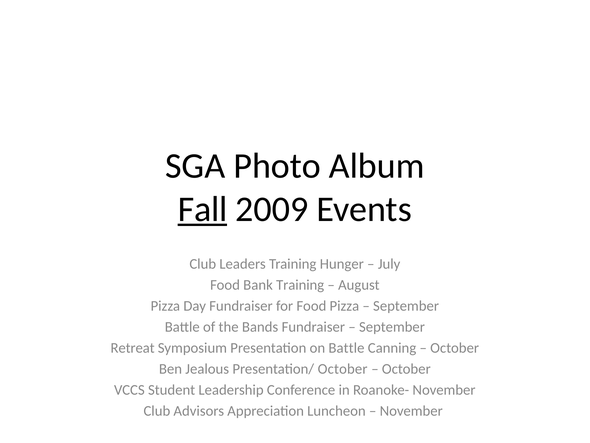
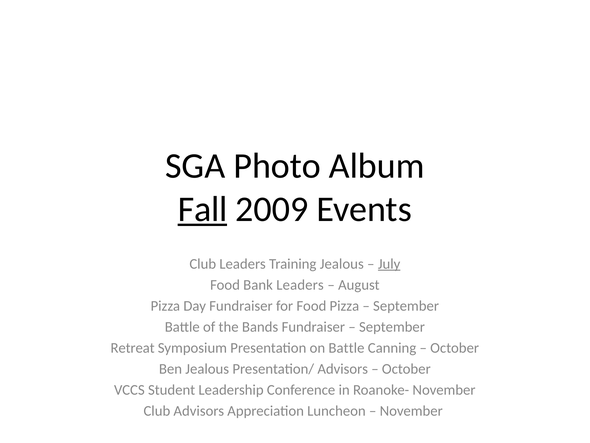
Training Hunger: Hunger -> Jealous
July underline: none -> present
Bank Training: Training -> Leaders
Presentation/ October: October -> Advisors
